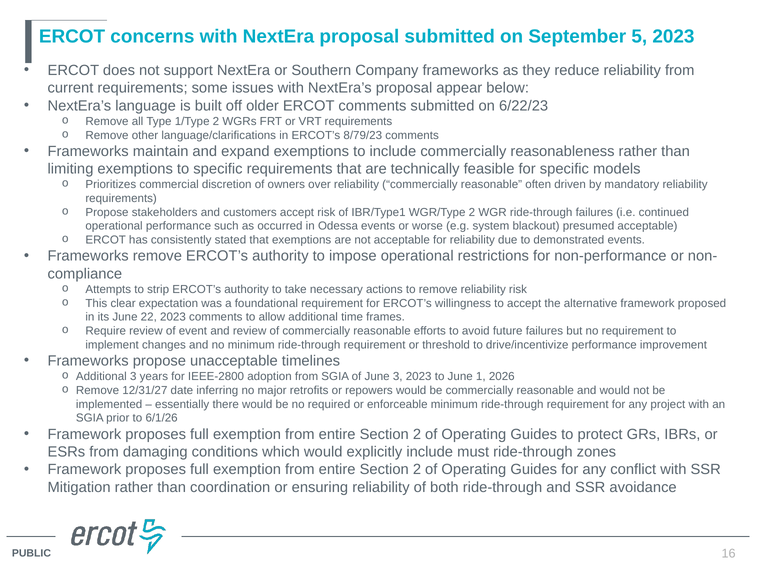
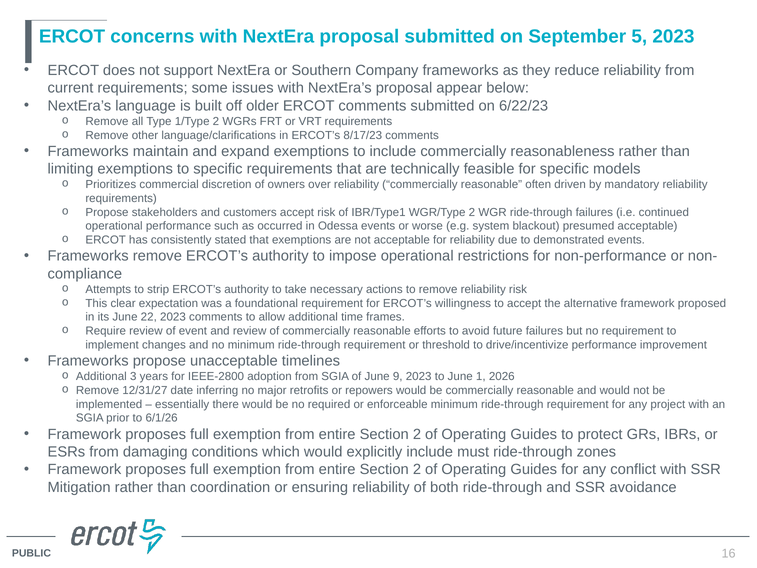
8/79/23: 8/79/23 -> 8/17/23
June 3: 3 -> 9
